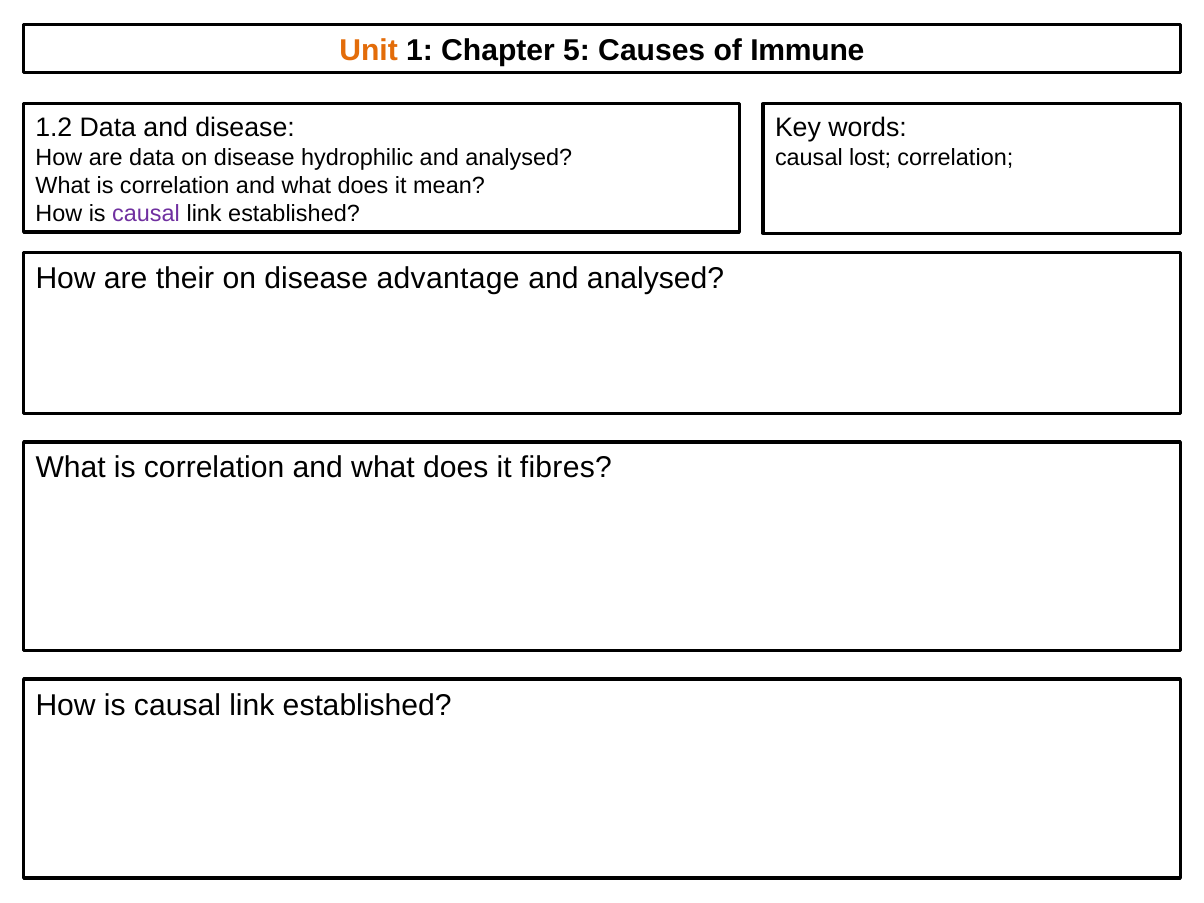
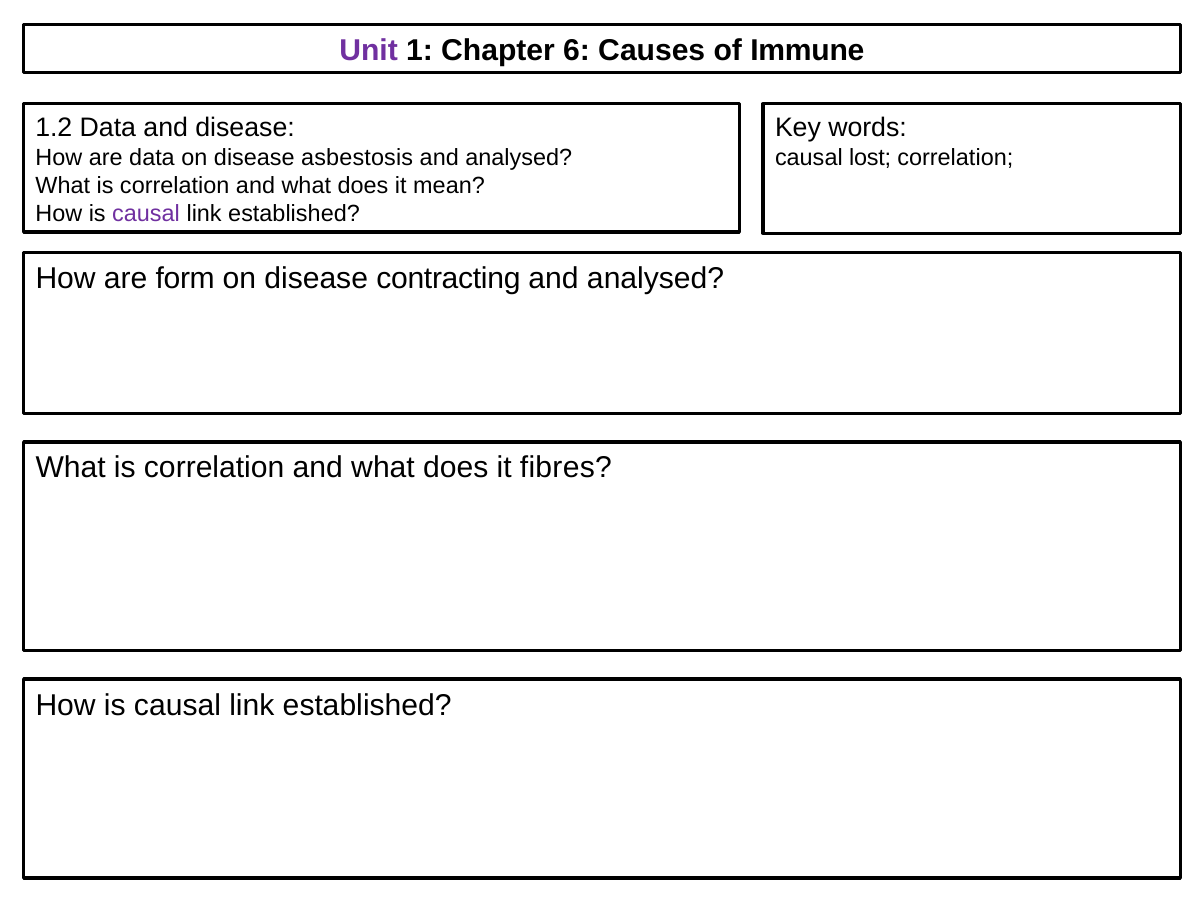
Unit colour: orange -> purple
5: 5 -> 6
hydrophilic: hydrophilic -> asbestosis
their: their -> form
advantage: advantage -> contracting
